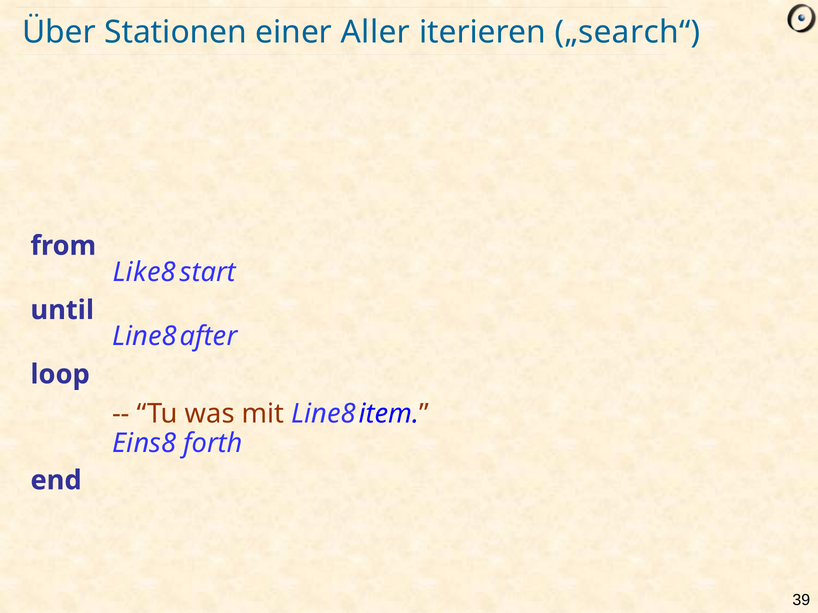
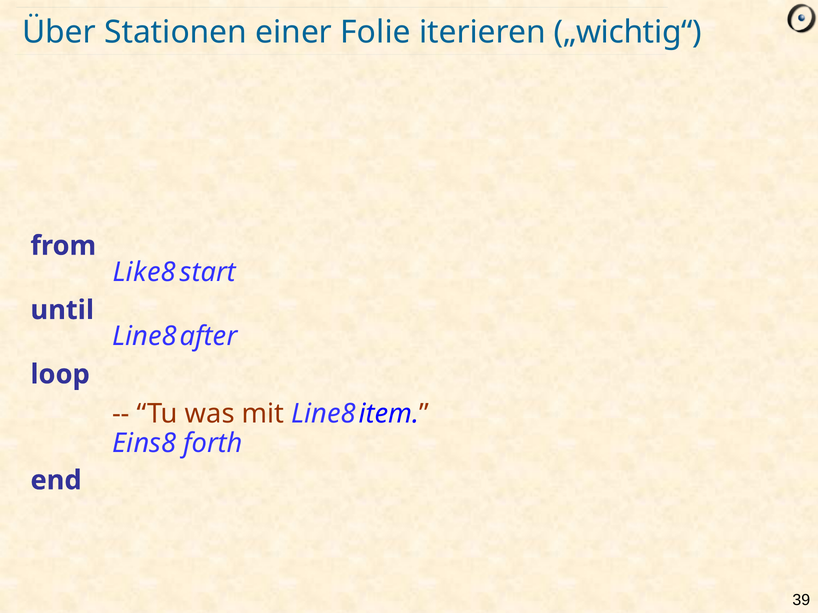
Aller: Aller -> Folie
„search“: „search“ -> „wichtig“
